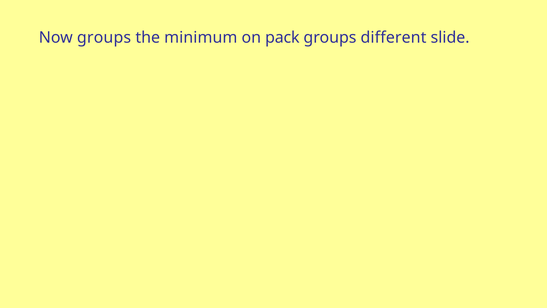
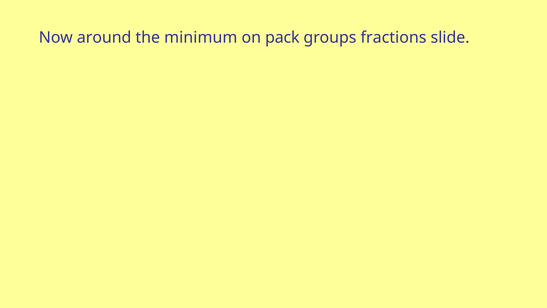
Now groups: groups -> around
different: different -> fractions
